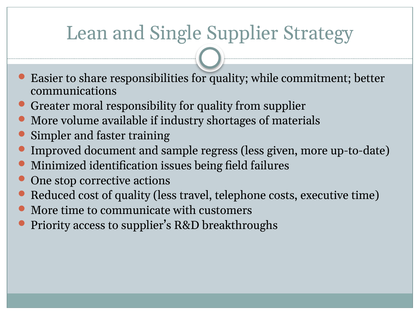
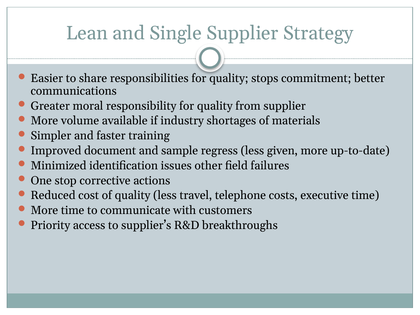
while: while -> stops
being: being -> other
